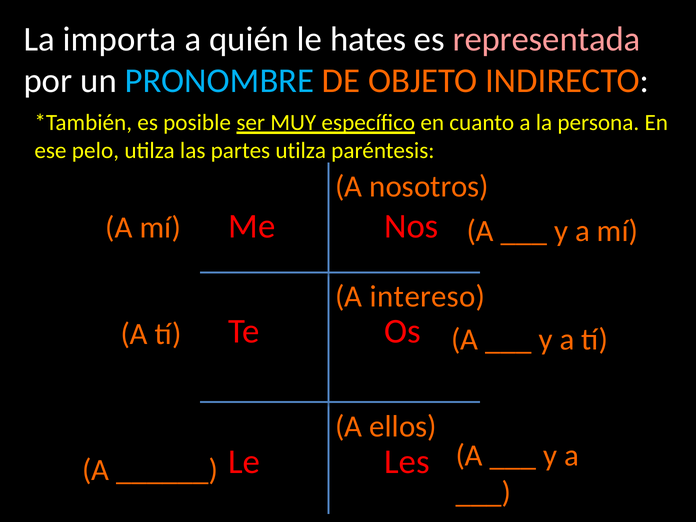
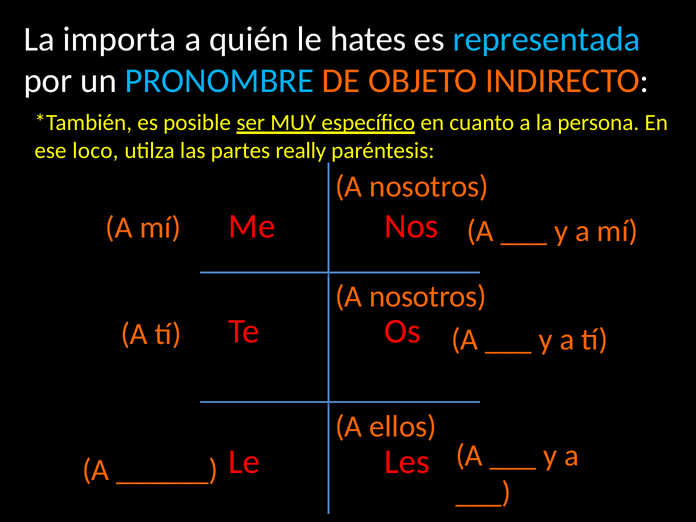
representada colour: pink -> light blue
pelo: pelo -> loco
partes utilza: utilza -> really
intereso at (428, 297): intereso -> nosotros
